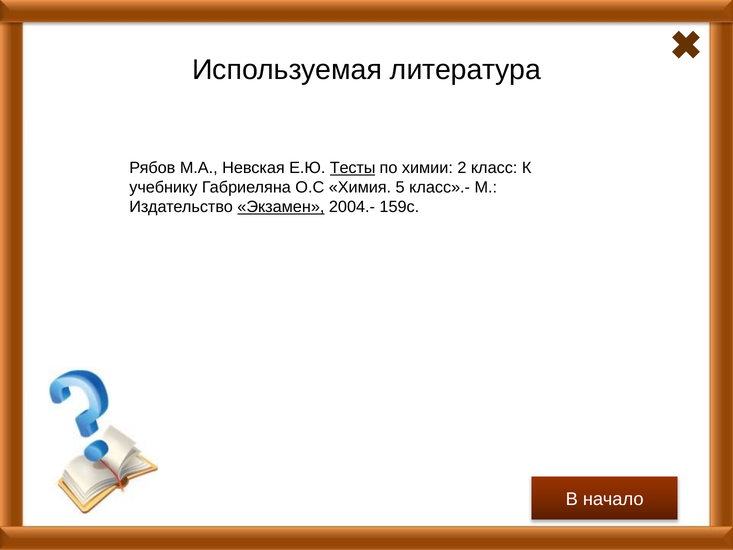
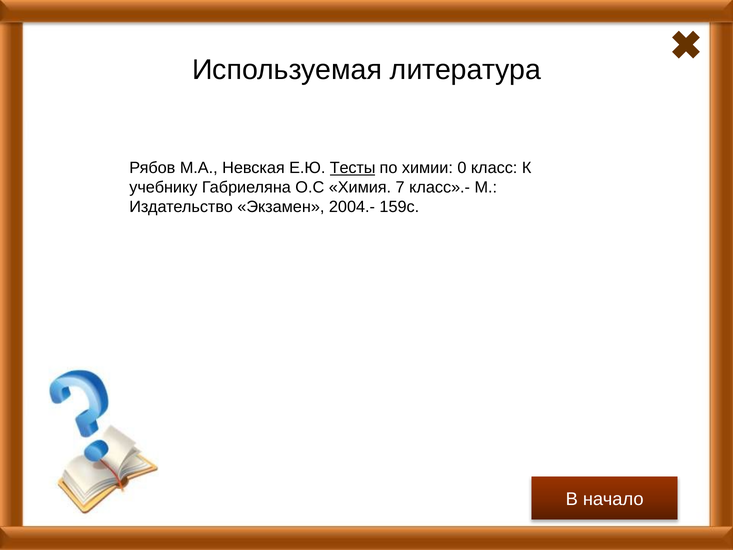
2: 2 -> 0
5: 5 -> 7
Экзамен underline: present -> none
